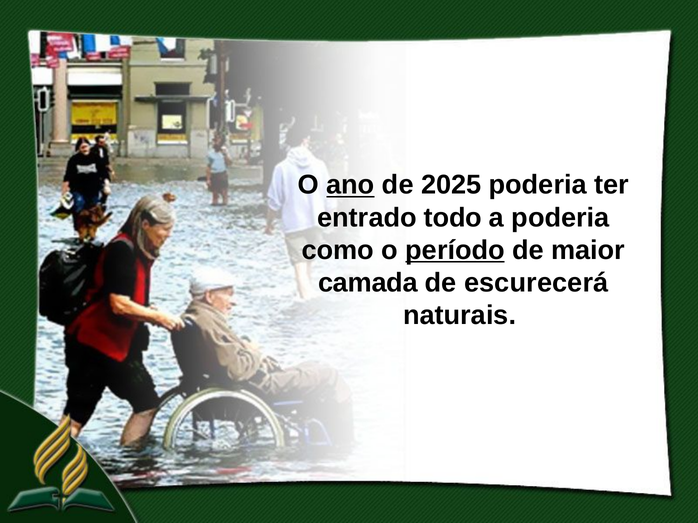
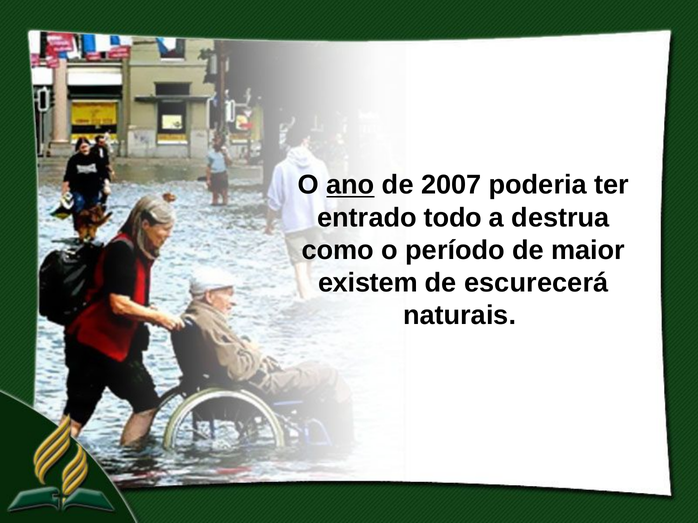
2025: 2025 -> 2007
a poderia: poderia -> destrua
período underline: present -> none
camada: camada -> existem
